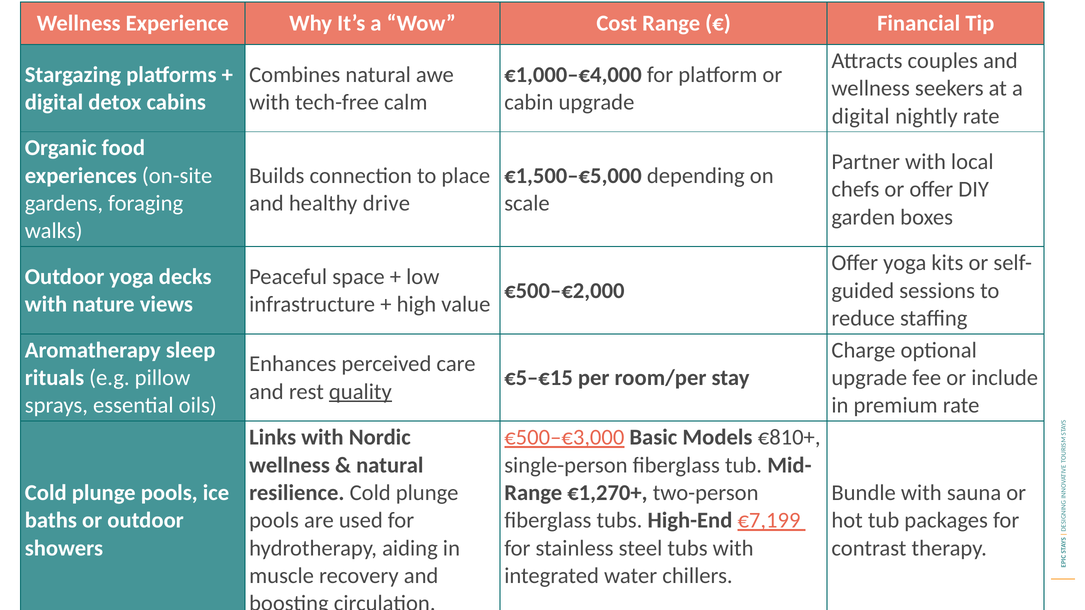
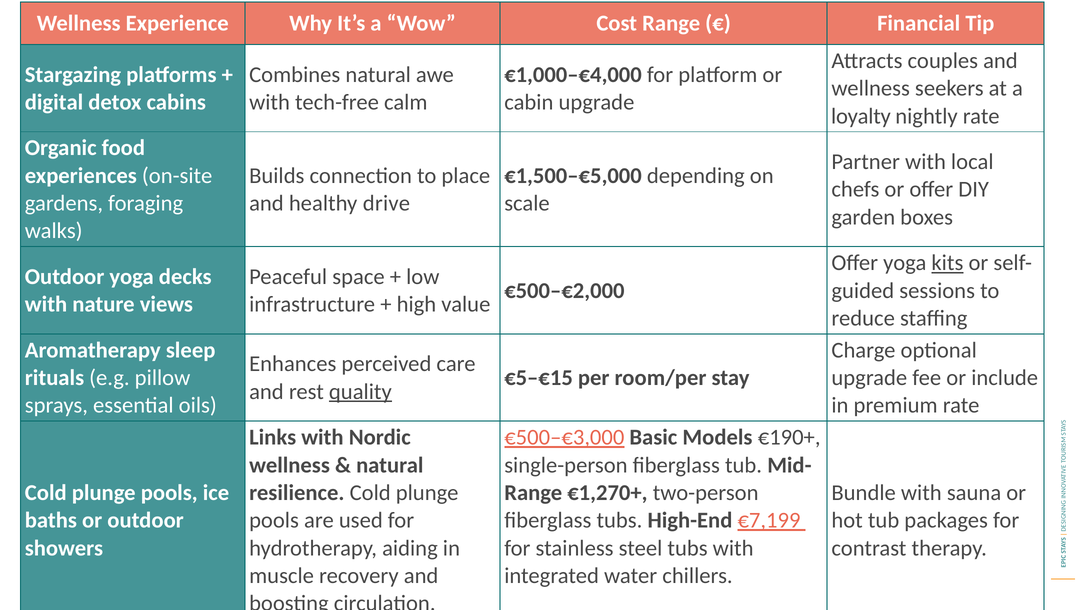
digital at (861, 116): digital -> loyalty
kits underline: none -> present
€810+: €810+ -> €190+
